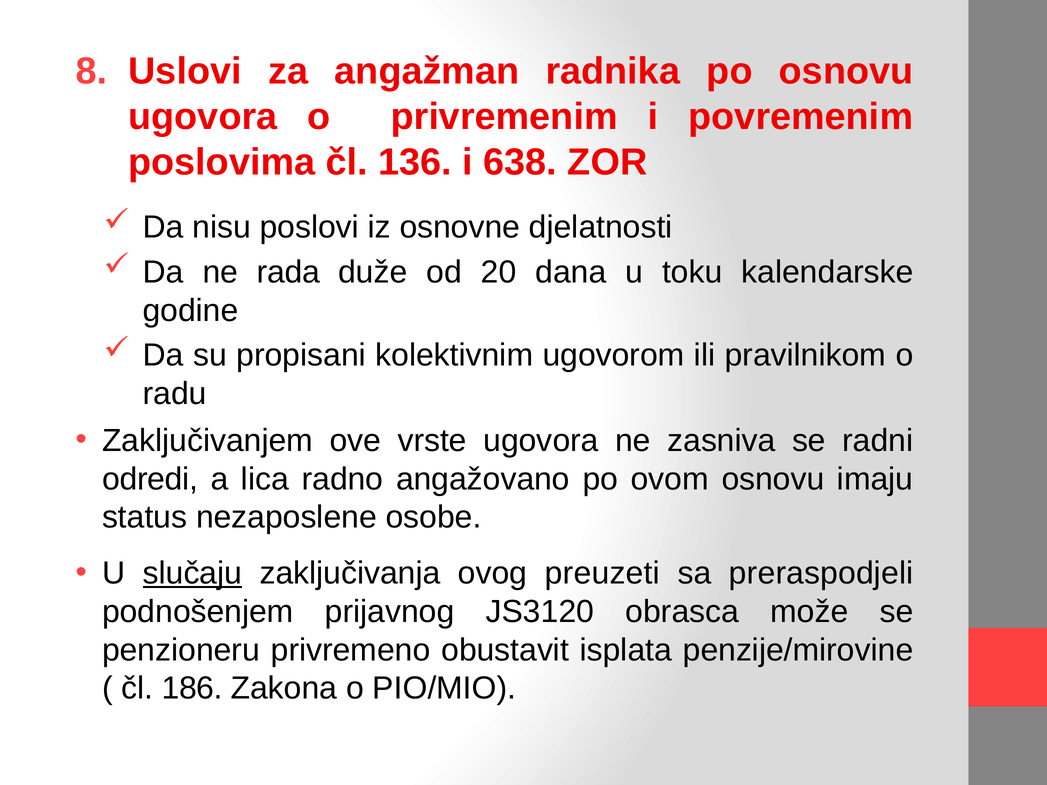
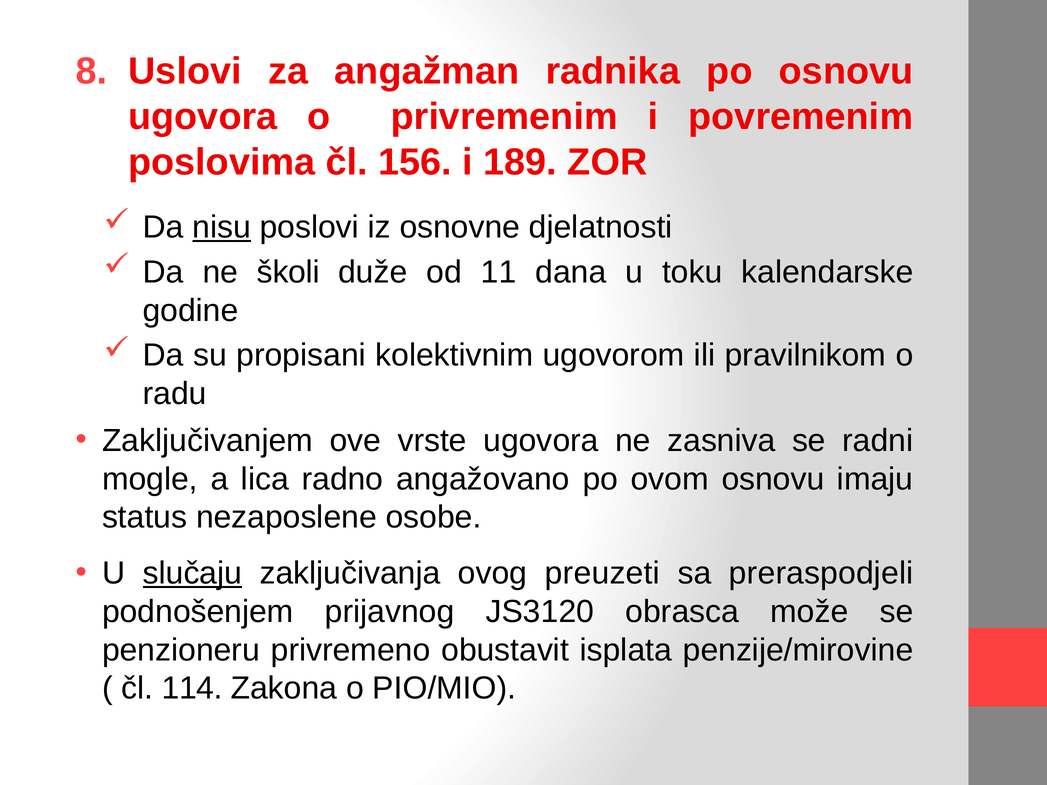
136: 136 -> 156
638: 638 -> 189
nisu underline: none -> present
rada: rada -> školi
20: 20 -> 11
odredi: odredi -> mogle
186: 186 -> 114
